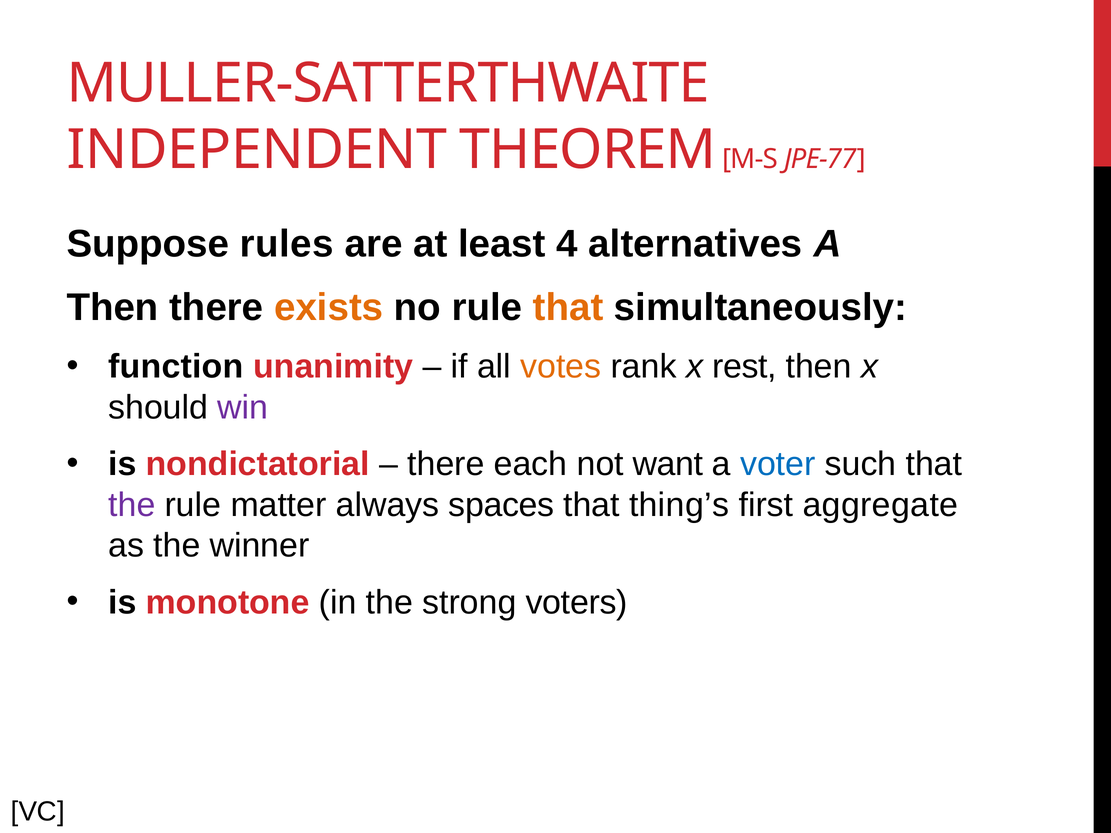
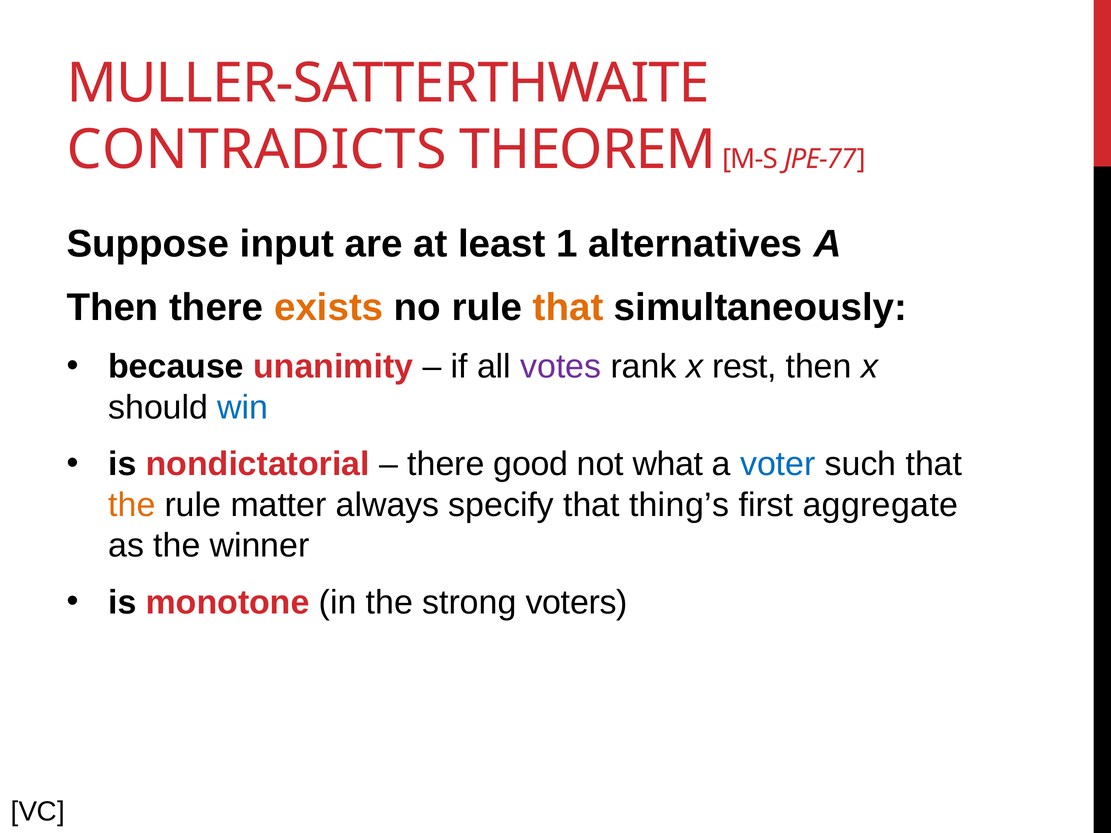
INDEPENDENT: INDEPENDENT -> CONTRADICTS
rules: rules -> input
4: 4 -> 1
function: function -> because
votes colour: orange -> purple
win colour: purple -> blue
each: each -> good
want: want -> what
the at (132, 505) colour: purple -> orange
spaces: spaces -> specify
